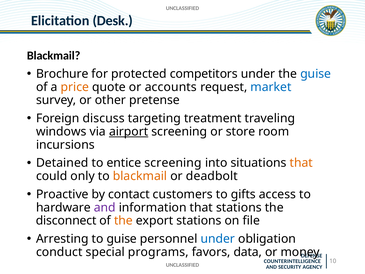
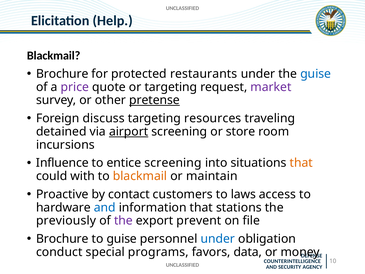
Desk: Desk -> Help
competitors: competitors -> restaurants
price colour: orange -> purple
or accounts: accounts -> targeting
market colour: blue -> purple
pretense underline: none -> present
treatment: treatment -> resources
windows: windows -> detained
Detained: Detained -> Influence
only: only -> with
deadbolt: deadbolt -> maintain
gifts: gifts -> laws
and at (105, 207) colour: purple -> blue
disconnect: disconnect -> previously
the at (123, 220) colour: orange -> purple
export stations: stations -> prevent
Arresting at (62, 239): Arresting -> Brochure
